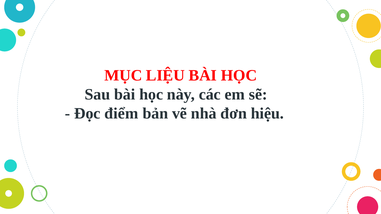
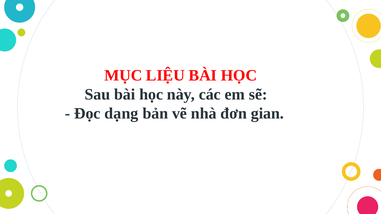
điểm: điểm -> dạng
hiệu: hiệu -> gian
